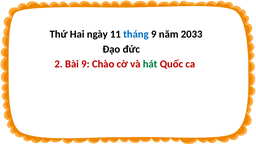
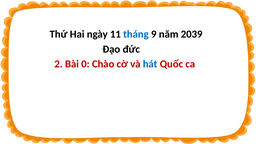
2033: 2033 -> 2039
Bài 9: 9 -> 0
hát colour: green -> blue
